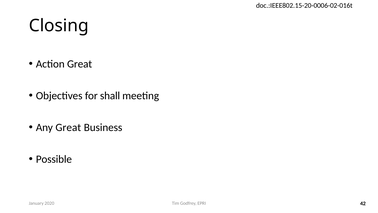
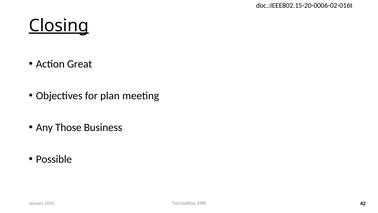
Closing underline: none -> present
shall: shall -> plan
Any Great: Great -> Those
